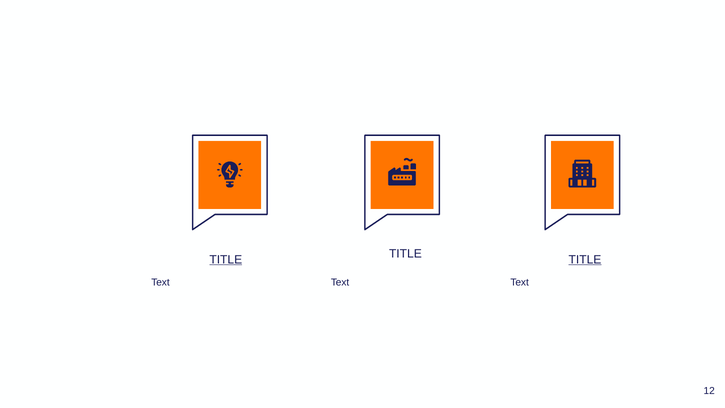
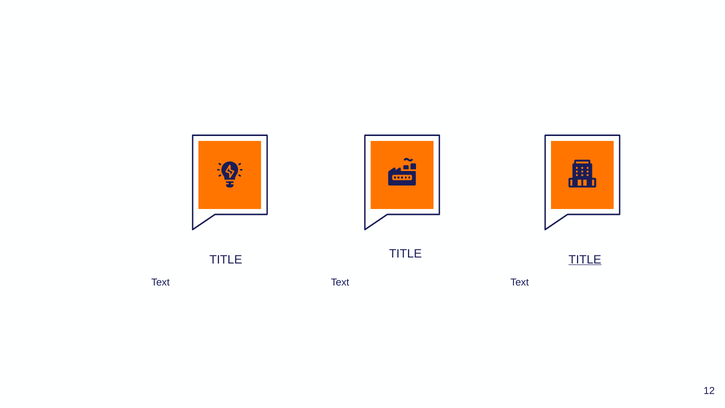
TITLE at (226, 259) underline: present -> none
